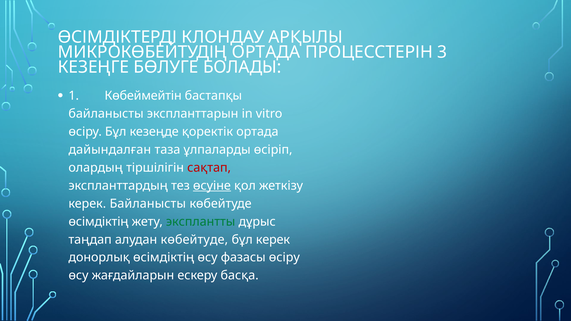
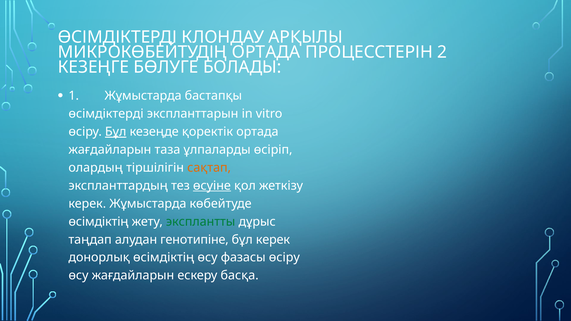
3: 3 -> 2
1 Көбеймейтін: Көбеймейтін -> Жұмыстарда
байланысты at (106, 114): байланысты -> өсімдіктерді
Бұл at (116, 132) underline: none -> present
дайындалған at (110, 150): дайындалған -> жағдайларын
сақтап colour: red -> orange
керек Байланысты: Байланысты -> Жұмыстарда
алудан көбейтуде: көбейтуде -> генотипіне
